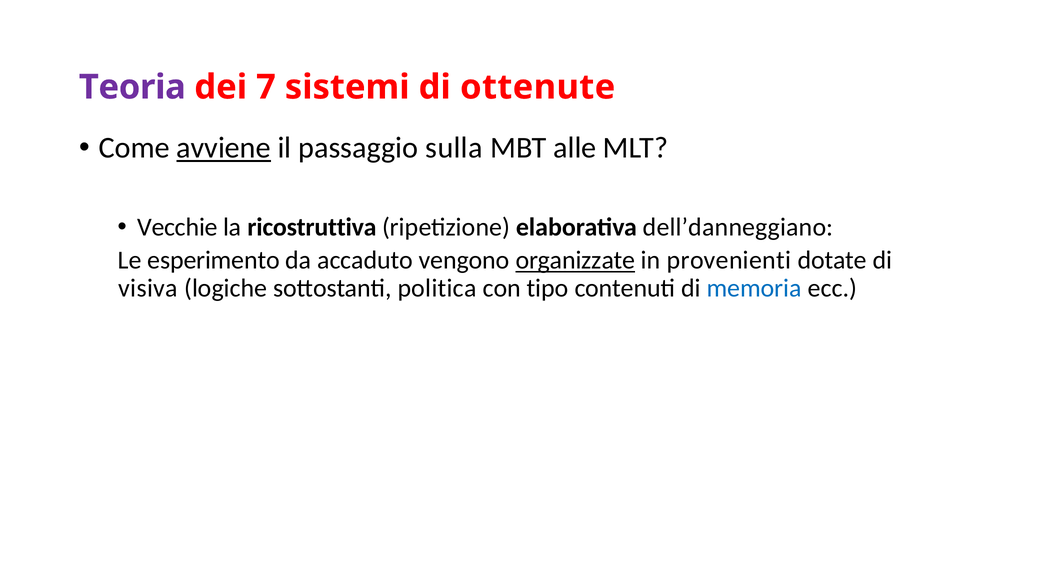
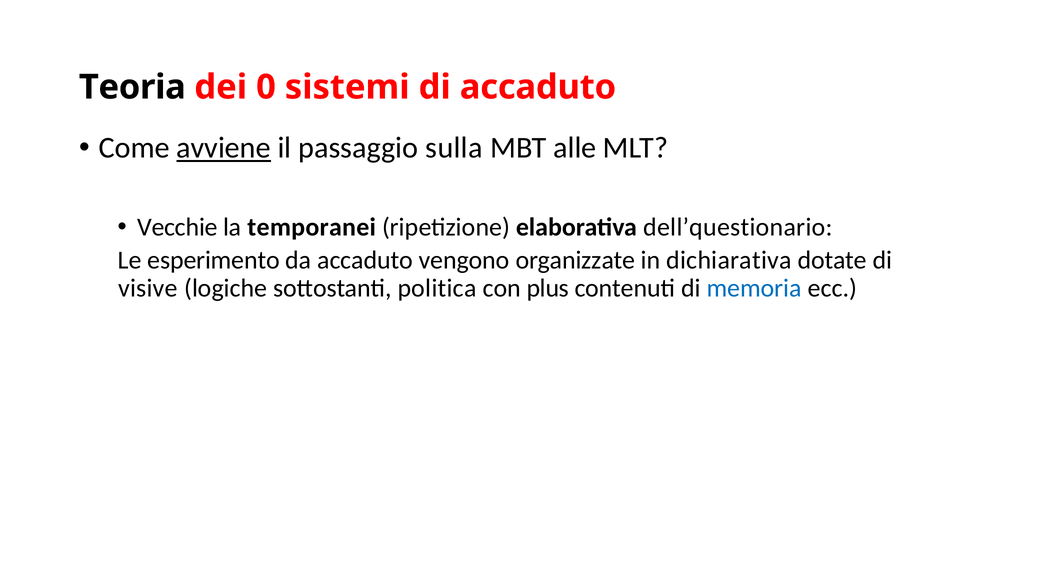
Teoria colour: purple -> black
7: 7 -> 0
di ottenute: ottenute -> accaduto
ricostruttiva: ricostruttiva -> temporanei
dell’danneggiano: dell’danneggiano -> dell’questionario
organizzate underline: present -> none
provenienti: provenienti -> dichiarativa
visiva: visiva -> visive
tipo: tipo -> plus
